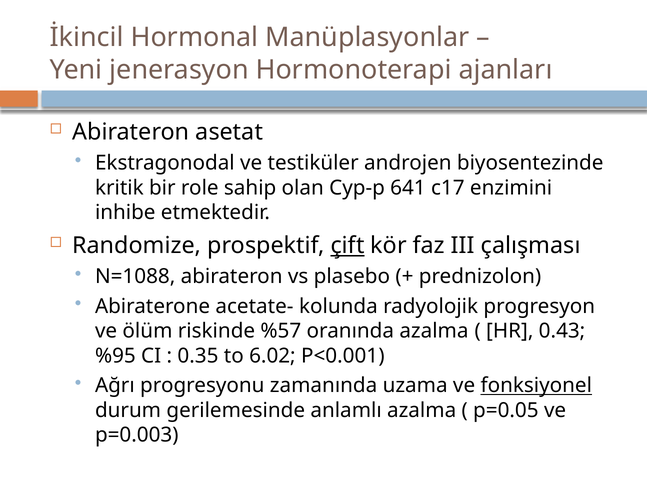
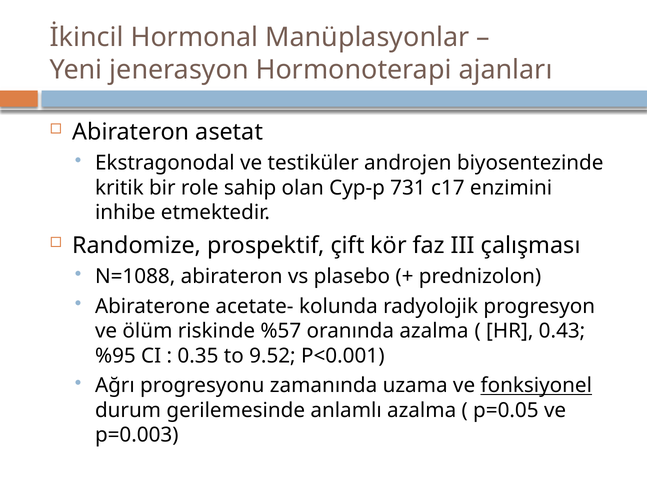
641: 641 -> 731
çift underline: present -> none
6.02: 6.02 -> 9.52
